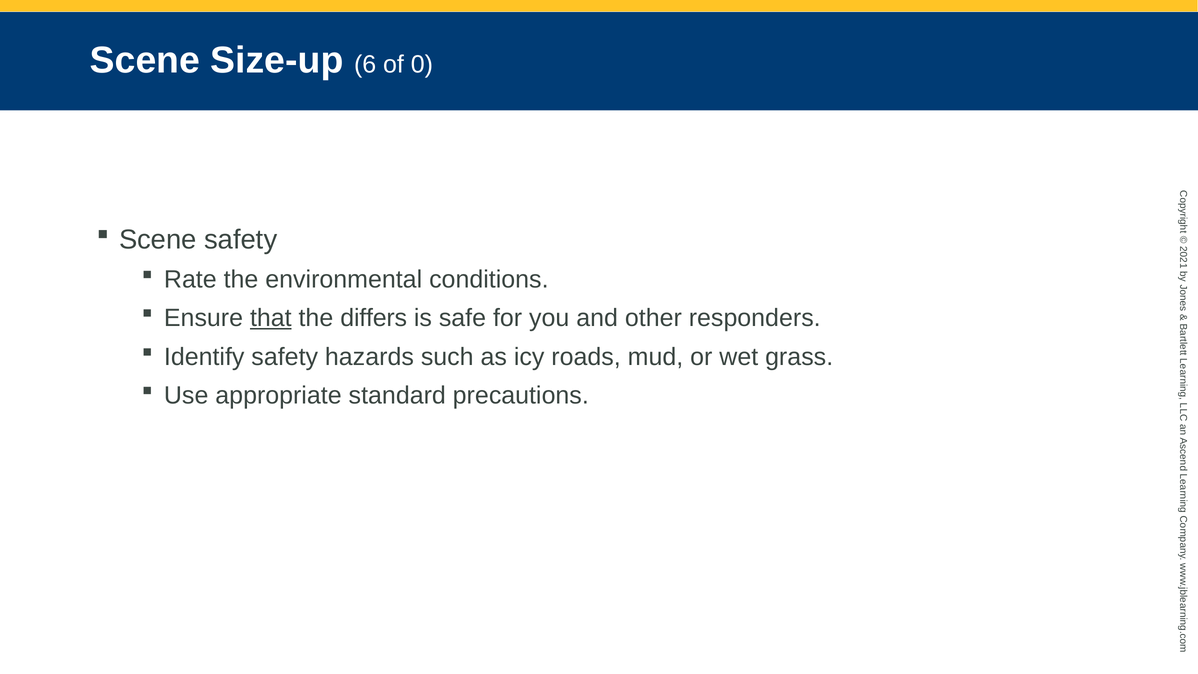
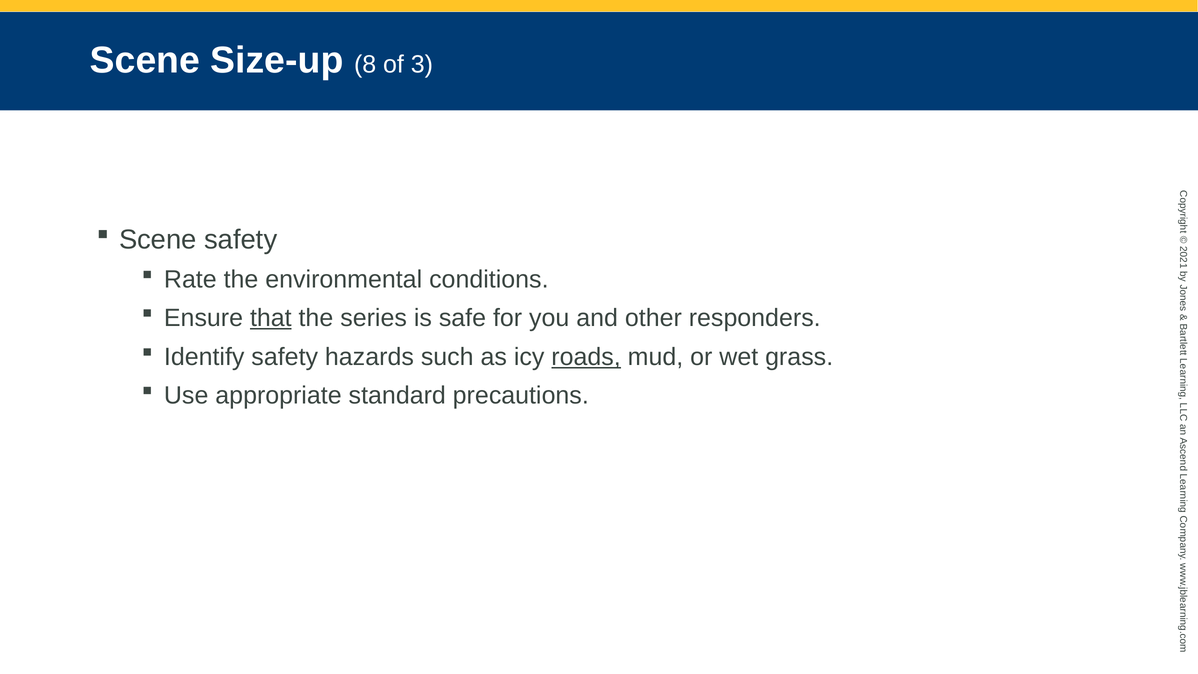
6: 6 -> 8
of 0: 0 -> 3
differs: differs -> series
roads underline: none -> present
